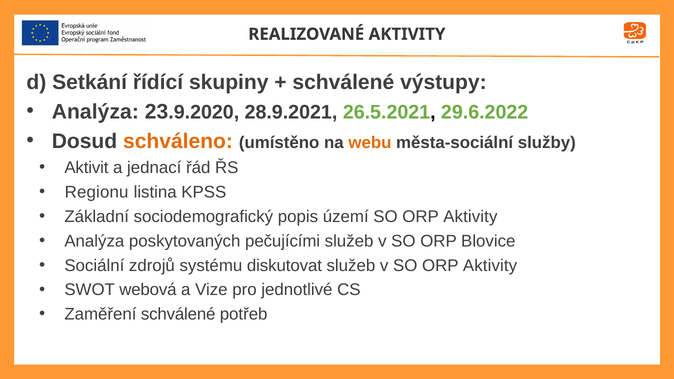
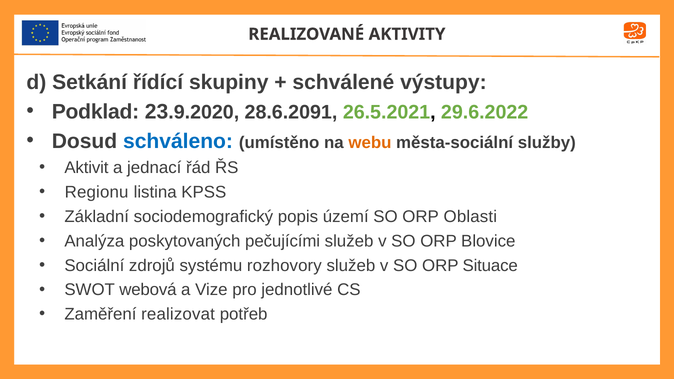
Analýza at (95, 112): Analýza -> Podklad
28.9.2021: 28.9.2021 -> 28.6.2091
schváleno colour: orange -> blue
území SO ORP Aktivity: Aktivity -> Oblasti
diskutovat: diskutovat -> rozhovory
v SO ORP Aktivity: Aktivity -> Situace
Zaměření schválené: schválené -> realizovat
